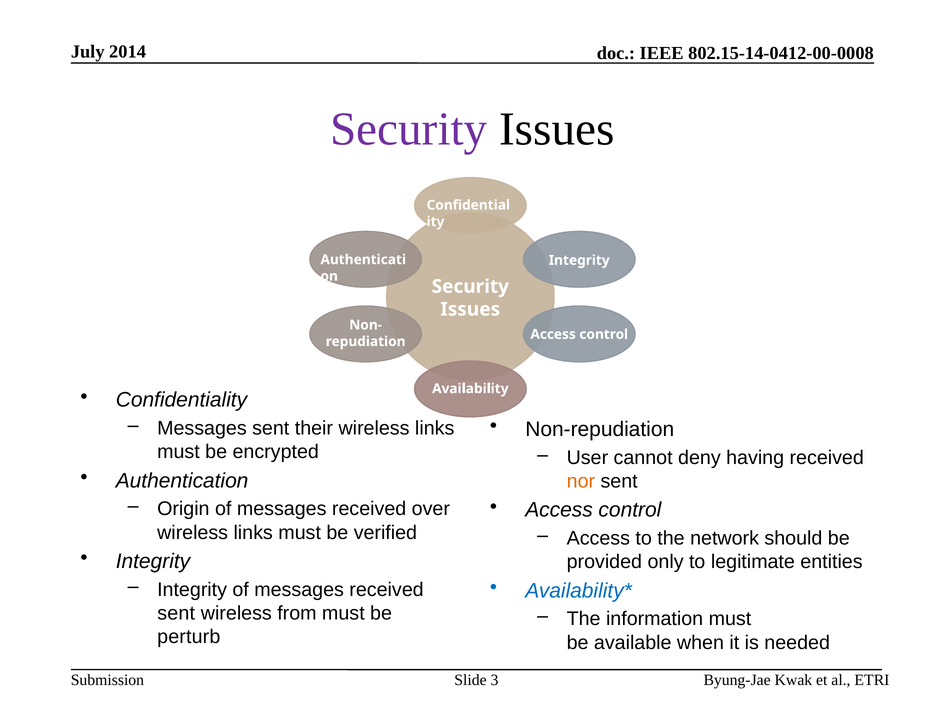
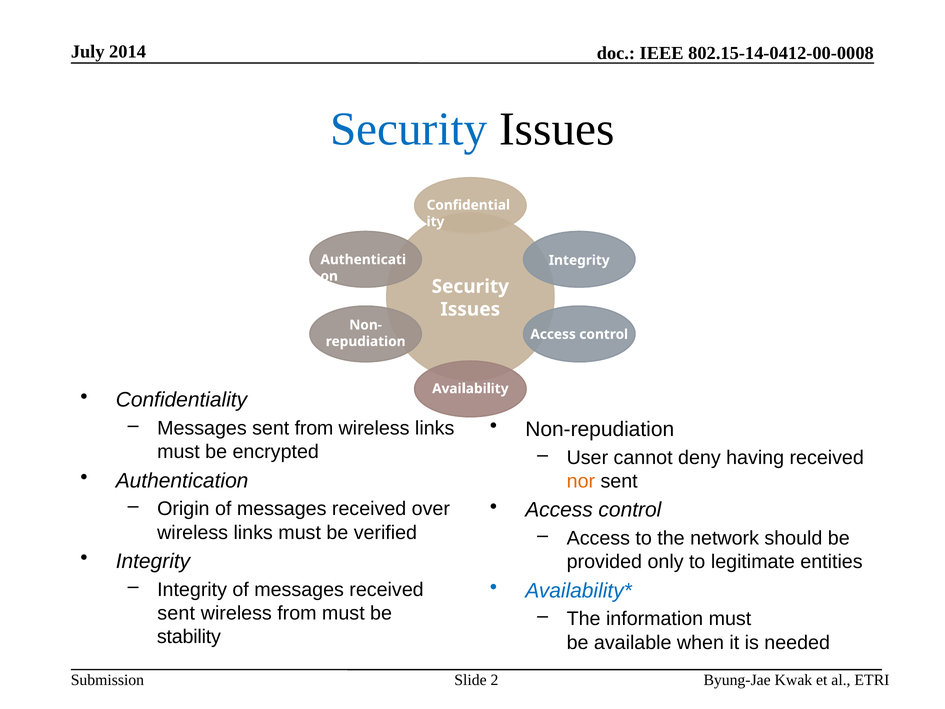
Security at (409, 129) colour: purple -> blue
sent their: their -> from
perturb: perturb -> stability
3: 3 -> 2
